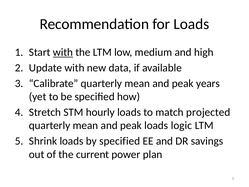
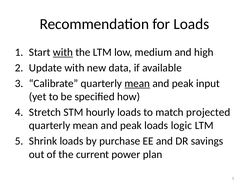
mean at (137, 83) underline: none -> present
years: years -> input
by specified: specified -> purchase
